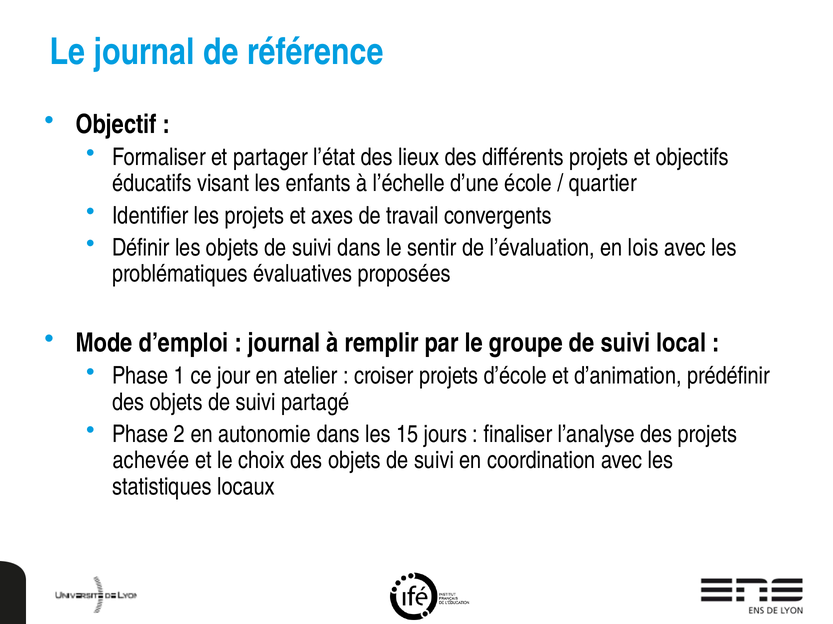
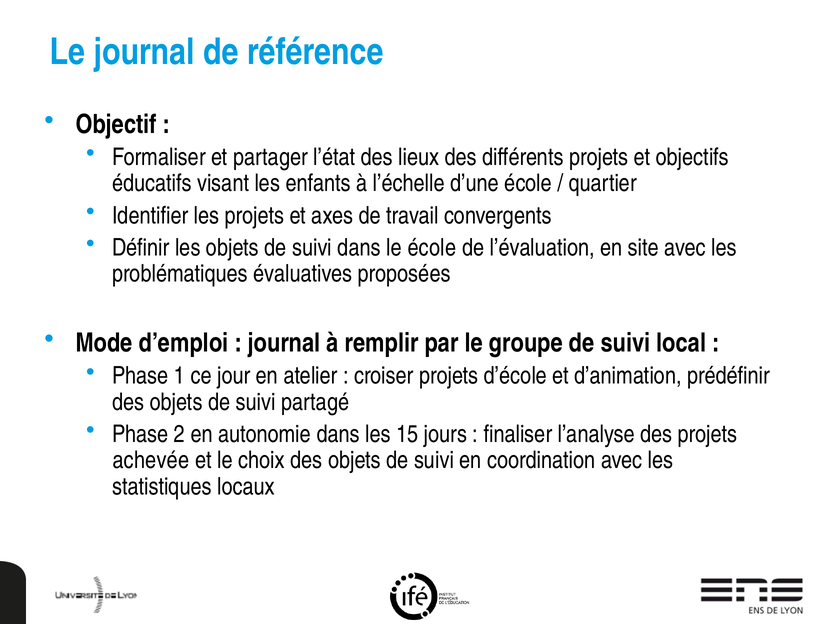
le sentir: sentir -> école
lois: lois -> site
